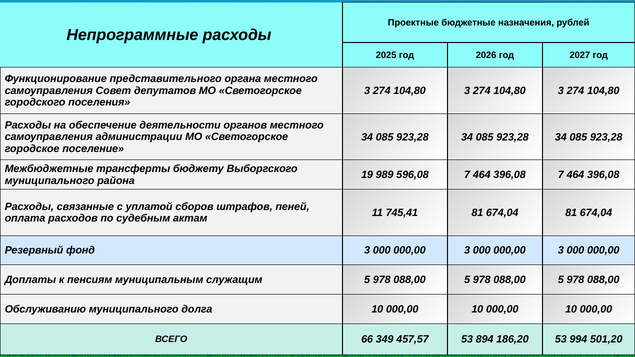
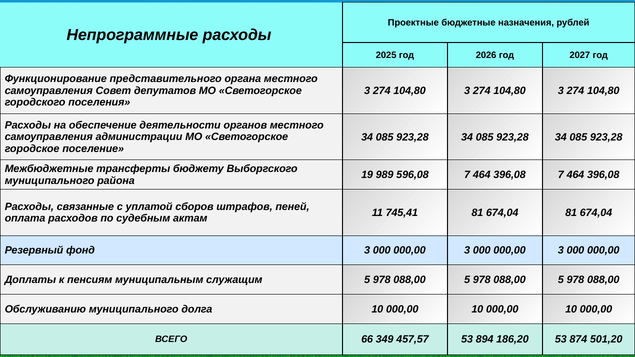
994: 994 -> 874
